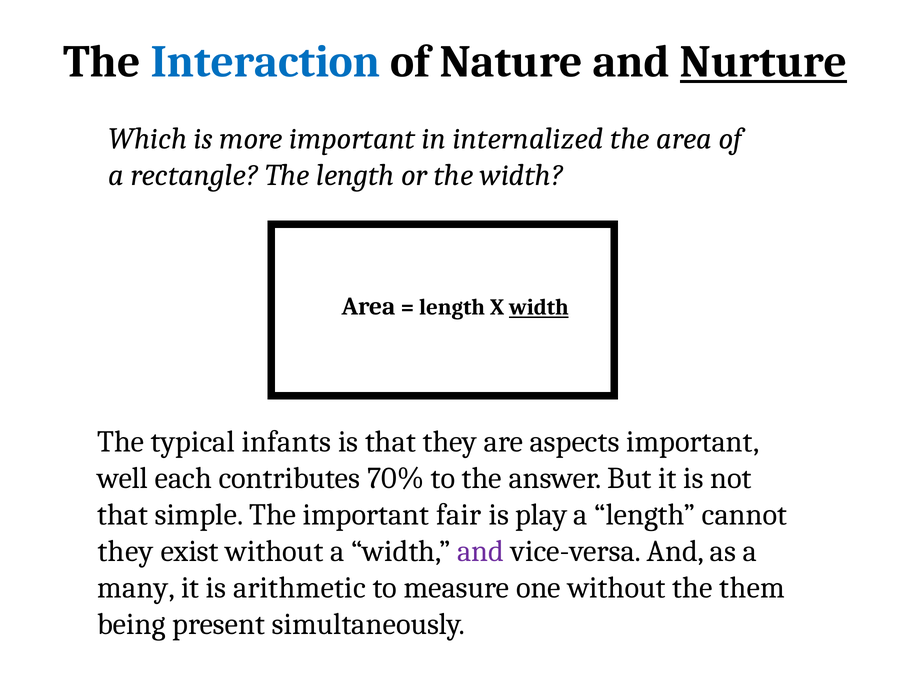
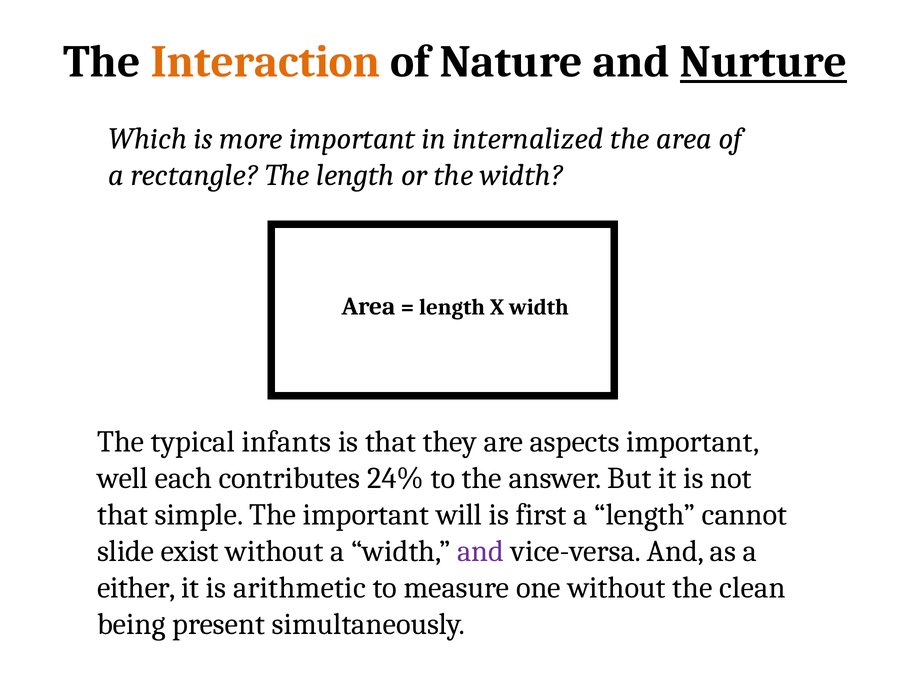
Interaction colour: blue -> orange
width at (539, 307) underline: present -> none
70%: 70% -> 24%
fair: fair -> will
play: play -> first
they at (126, 551): they -> slide
many: many -> either
them: them -> clean
